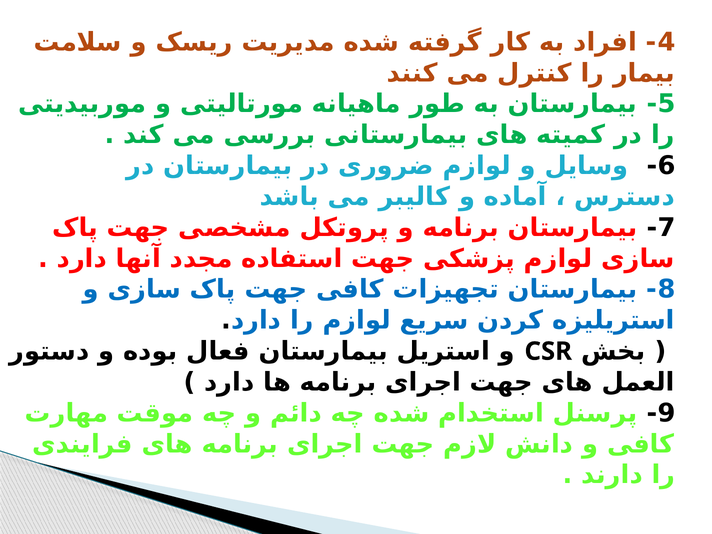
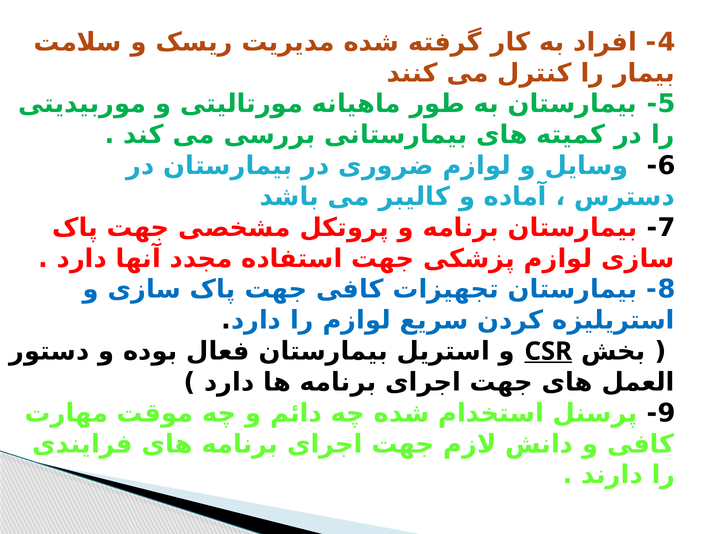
CSR underline: none -> present
